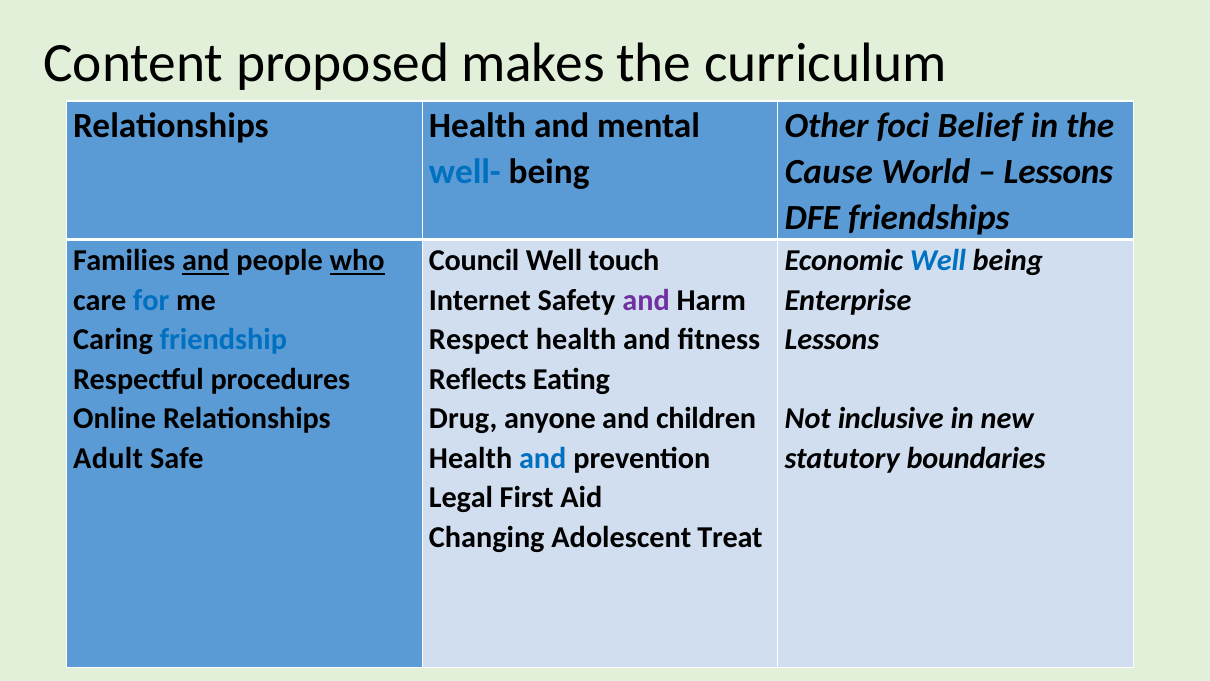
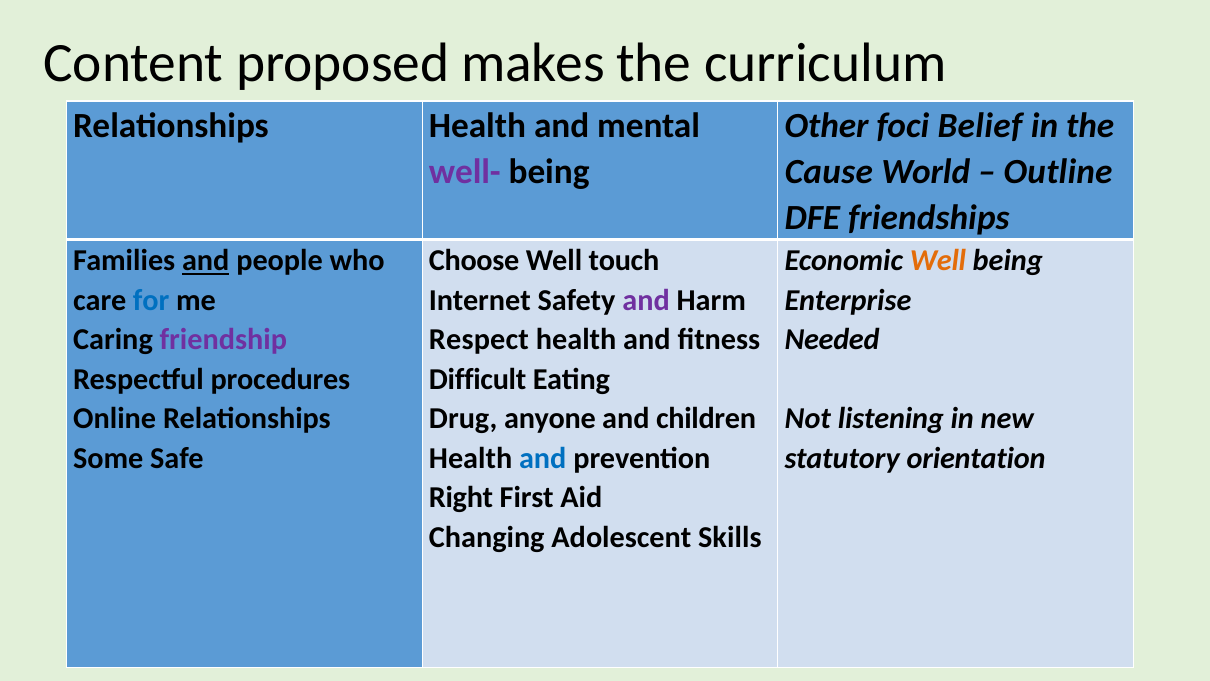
well- colour: blue -> purple
Lessons at (1058, 172): Lessons -> Outline
who underline: present -> none
Council: Council -> Choose
Well at (938, 261) colour: blue -> orange
friendship colour: blue -> purple
Lessons at (832, 340): Lessons -> Needed
Reflects: Reflects -> Difficult
inclusive: inclusive -> listening
Adult: Adult -> Some
boundaries: boundaries -> orientation
Legal: Legal -> Right
Treat: Treat -> Skills
